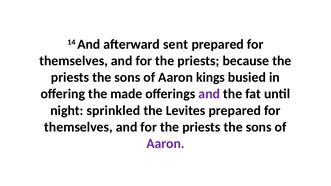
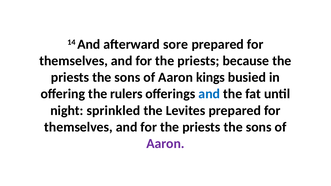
sent: sent -> sore
made: made -> rulers
and at (209, 94) colour: purple -> blue
